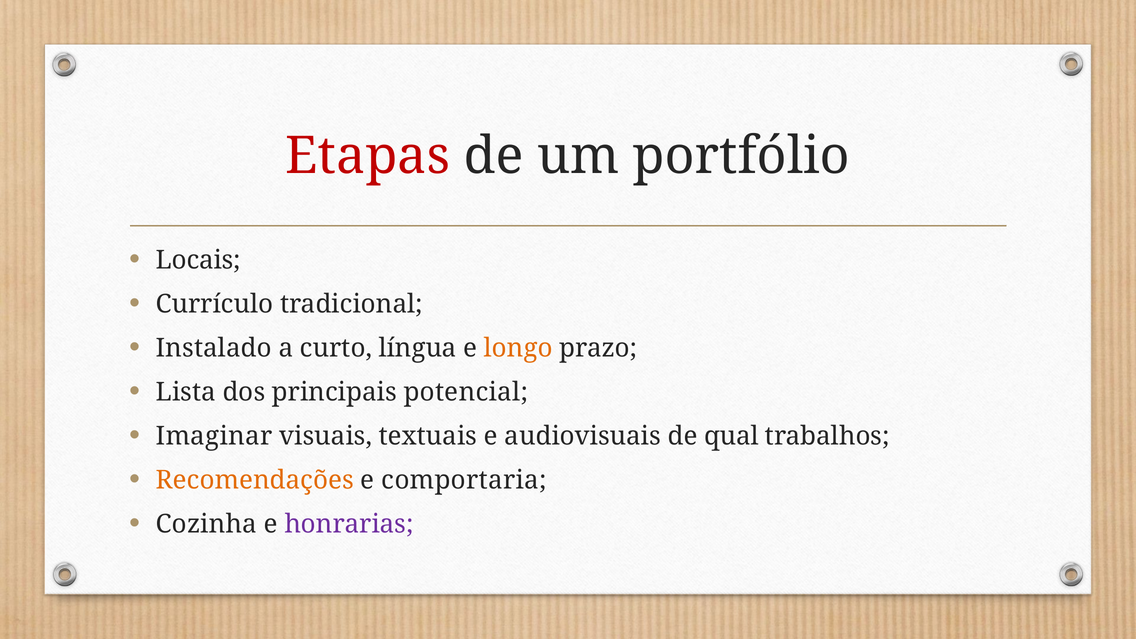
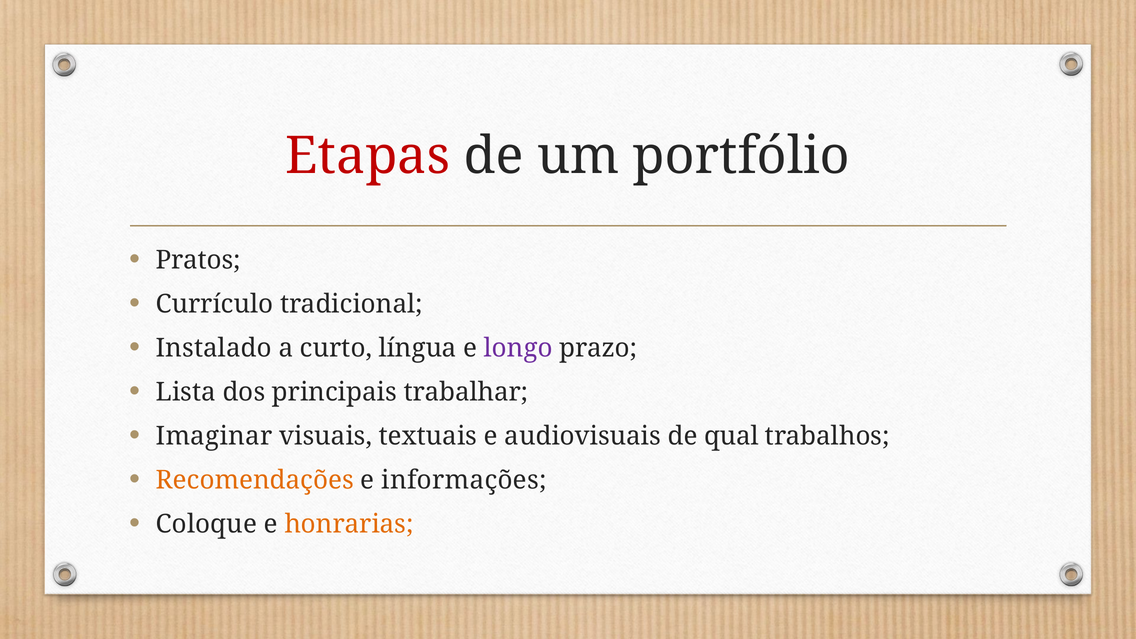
Locais: Locais -> Pratos
longo colour: orange -> purple
potencial: potencial -> trabalhar
comportaria: comportaria -> informações
Cozinha: Cozinha -> Coloque
honrarias colour: purple -> orange
